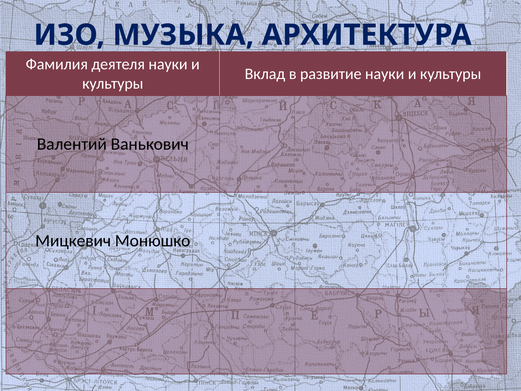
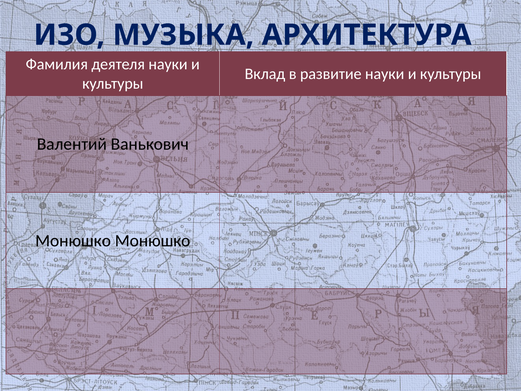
Мицкевич at (73, 240): Мицкевич -> Монюшко
